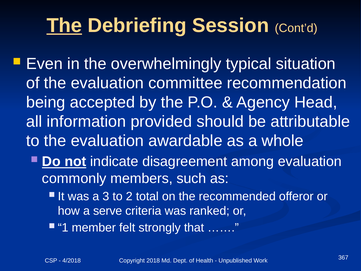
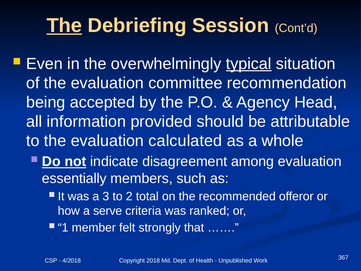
typical underline: none -> present
awardable: awardable -> calculated
commonly: commonly -> essentially
